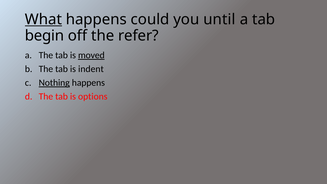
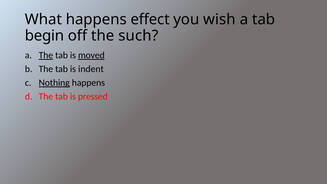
What underline: present -> none
could: could -> effect
until: until -> wish
refer: refer -> such
The at (46, 55) underline: none -> present
options: options -> pressed
